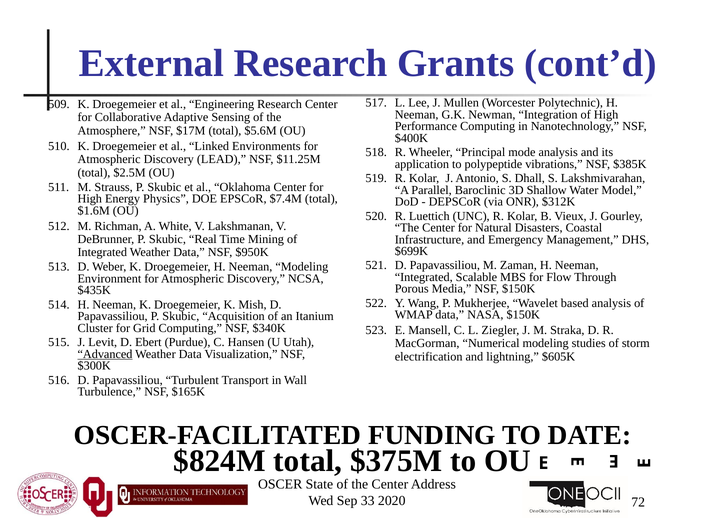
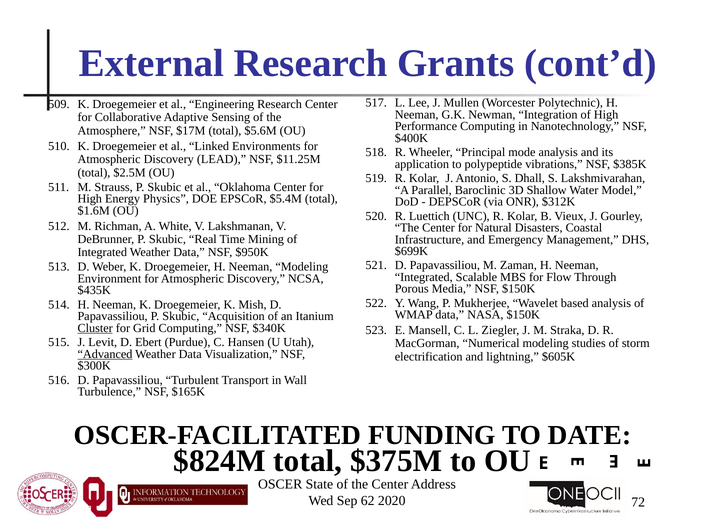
$7.4M: $7.4M -> $5.4M
Cluster underline: none -> present
33: 33 -> 62
